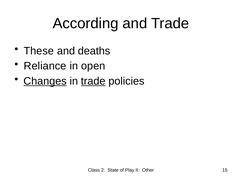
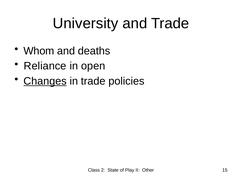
According: According -> University
These: These -> Whom
trade at (93, 81) underline: present -> none
